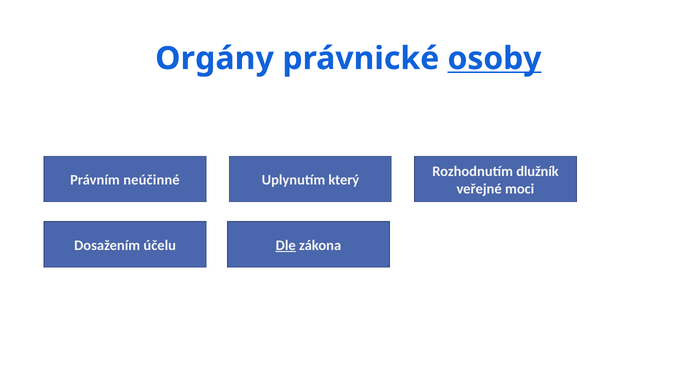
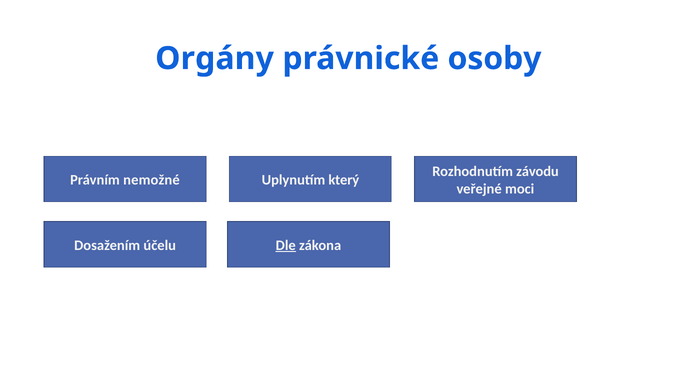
osoby underline: present -> none
dlužník: dlužník -> závodu
neúčinné: neúčinné -> nemožné
